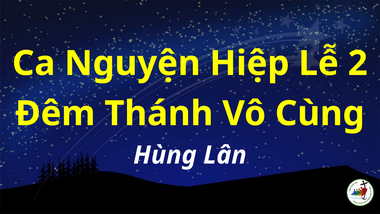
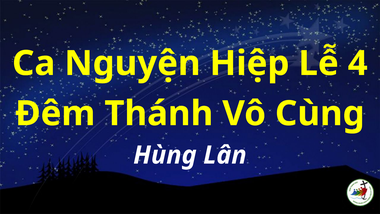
2: 2 -> 4
